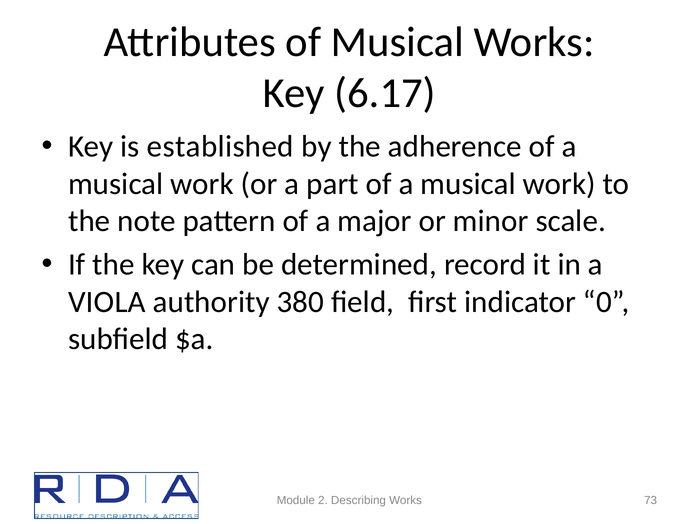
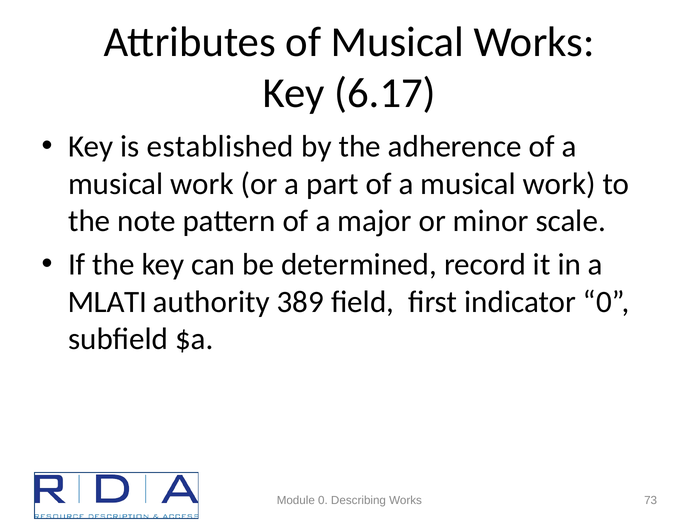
VIOLA: VIOLA -> MLATI
380: 380 -> 389
Module 2: 2 -> 0
